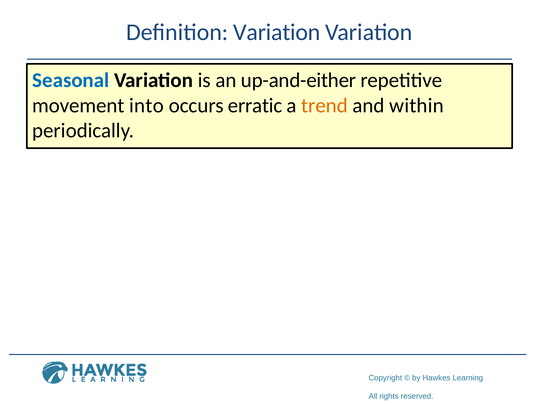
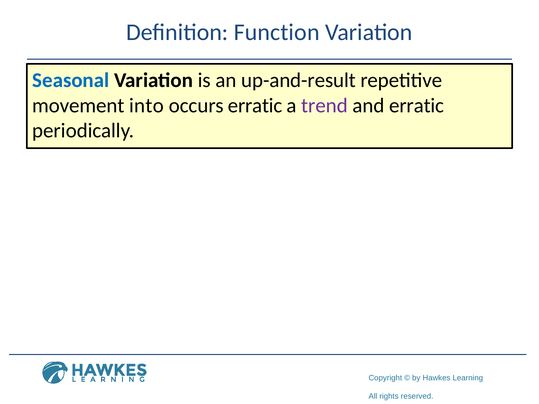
Definition Variation: Variation -> Function
up-and-either: up-and-either -> up-and-result
trend colour: orange -> purple
and within: within -> erratic
